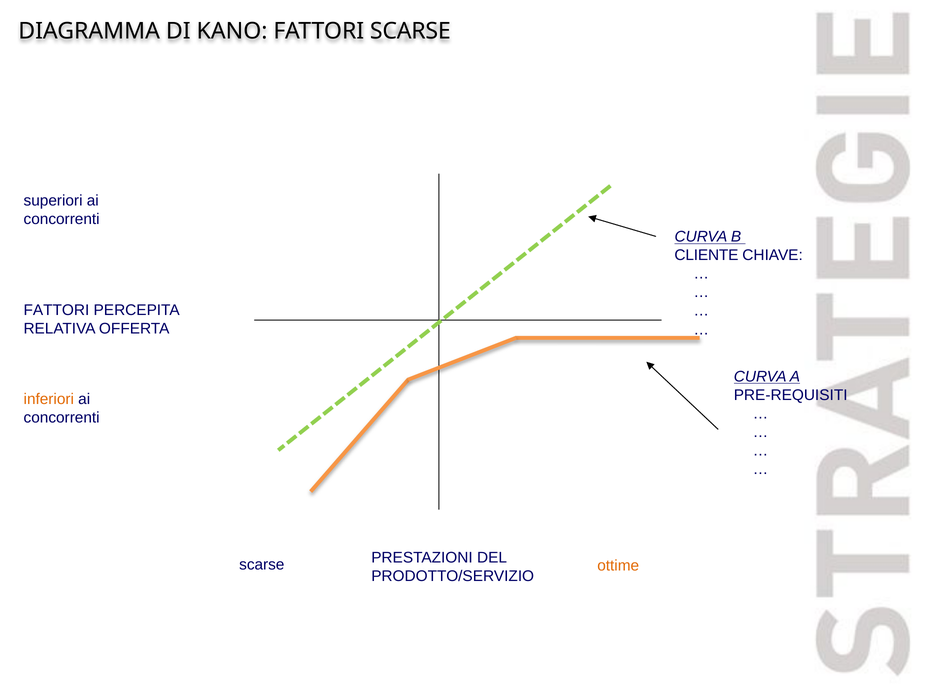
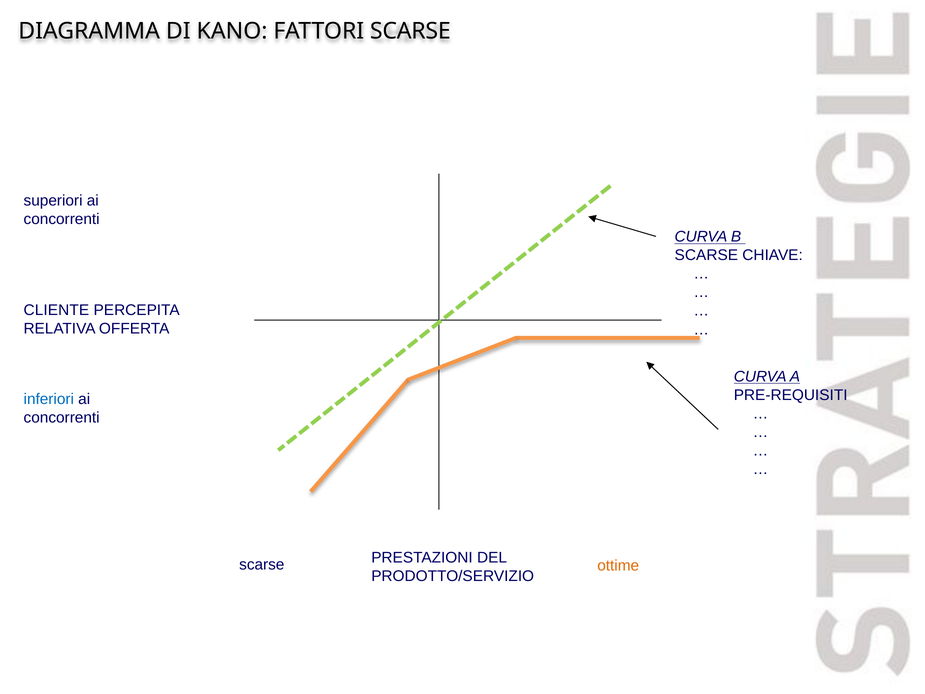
CLIENTE at (706, 255): CLIENTE -> SCARSE
FATTORI at (56, 310): FATTORI -> CLIENTE
inferiori colour: orange -> blue
